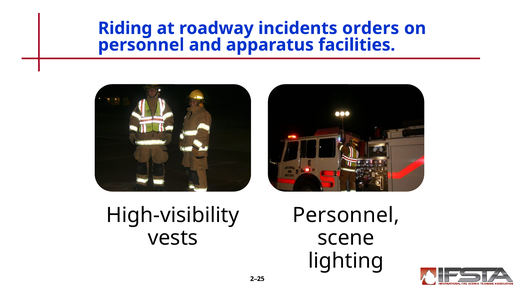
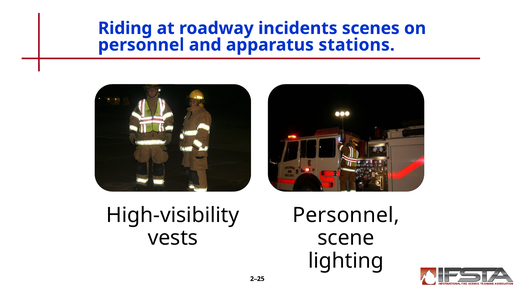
orders: orders -> scenes
facilities: facilities -> stations
